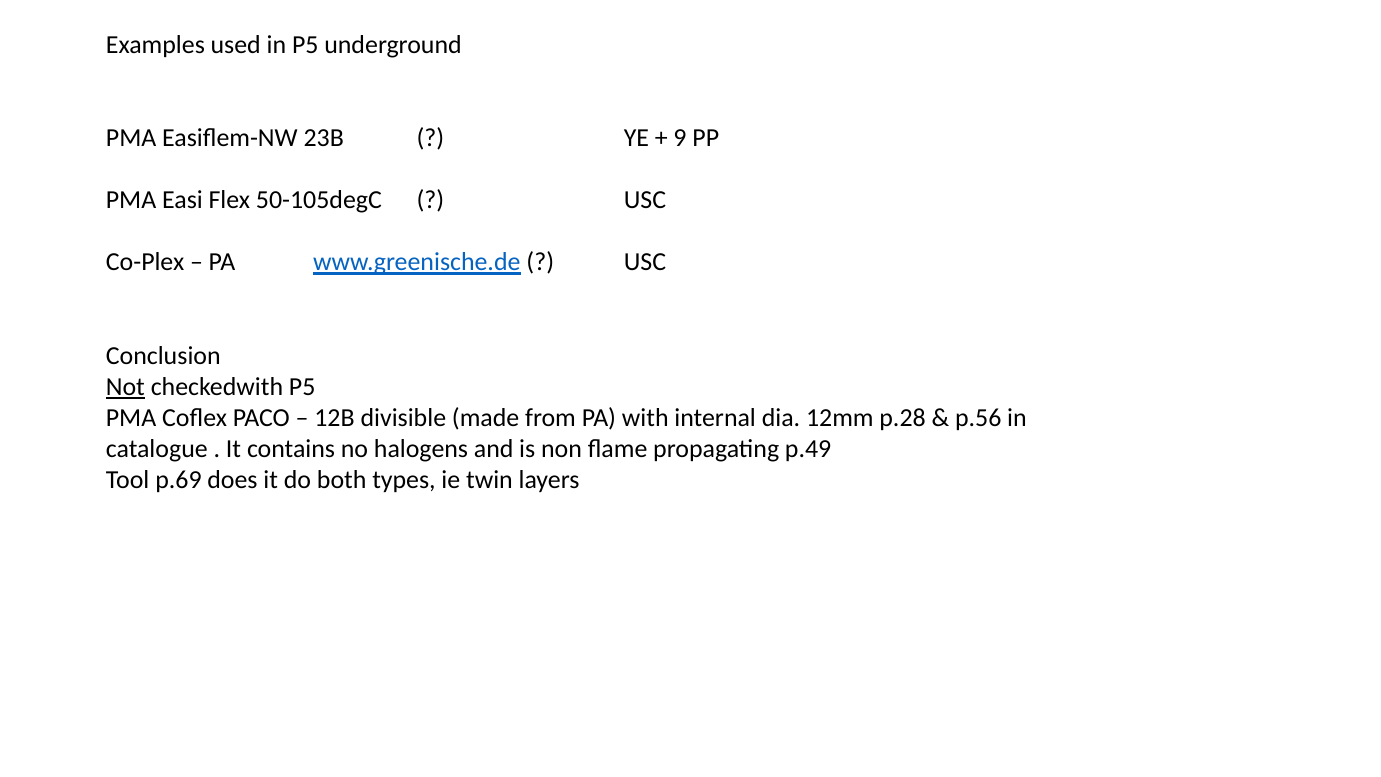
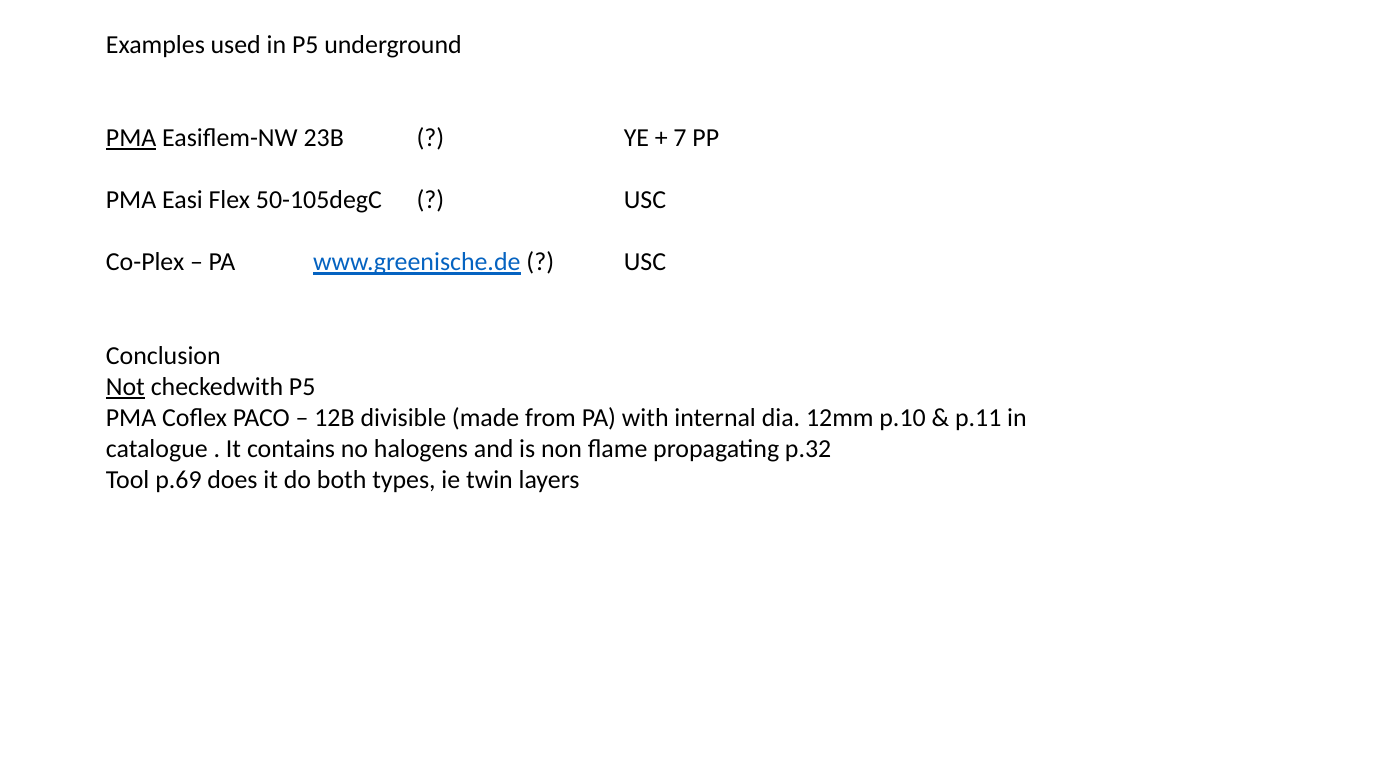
PMA at (131, 138) underline: none -> present
9: 9 -> 7
p.28: p.28 -> p.10
p.56: p.56 -> p.11
p.49: p.49 -> p.32
